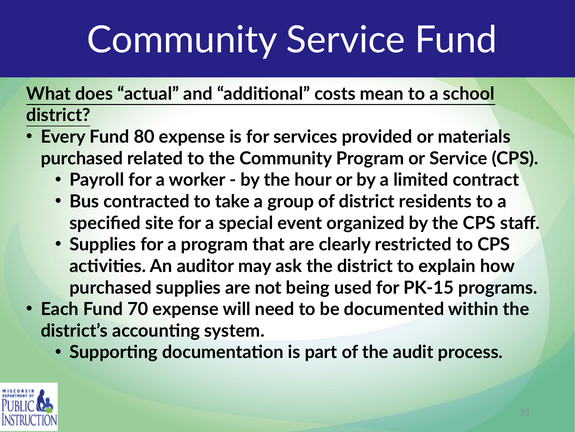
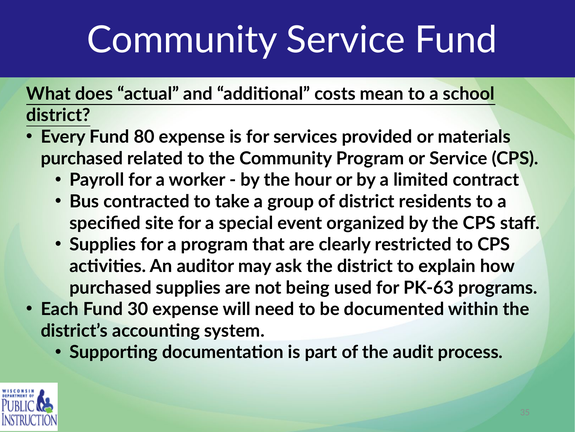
PK-15: PK-15 -> PK-63
70: 70 -> 30
